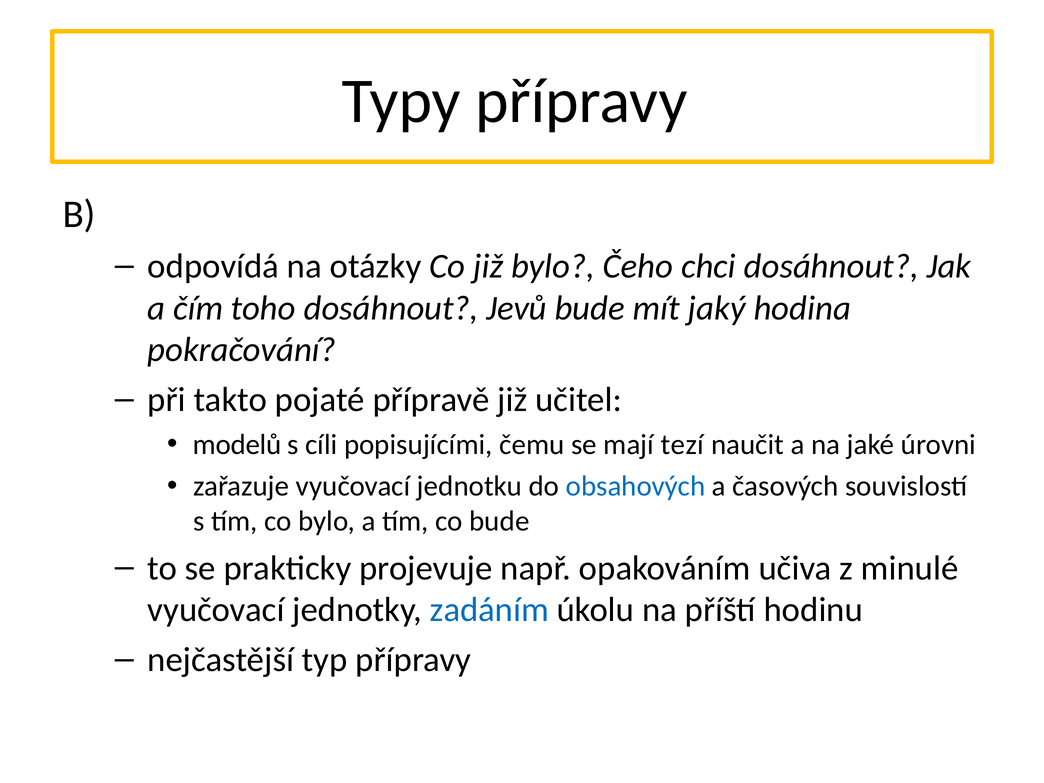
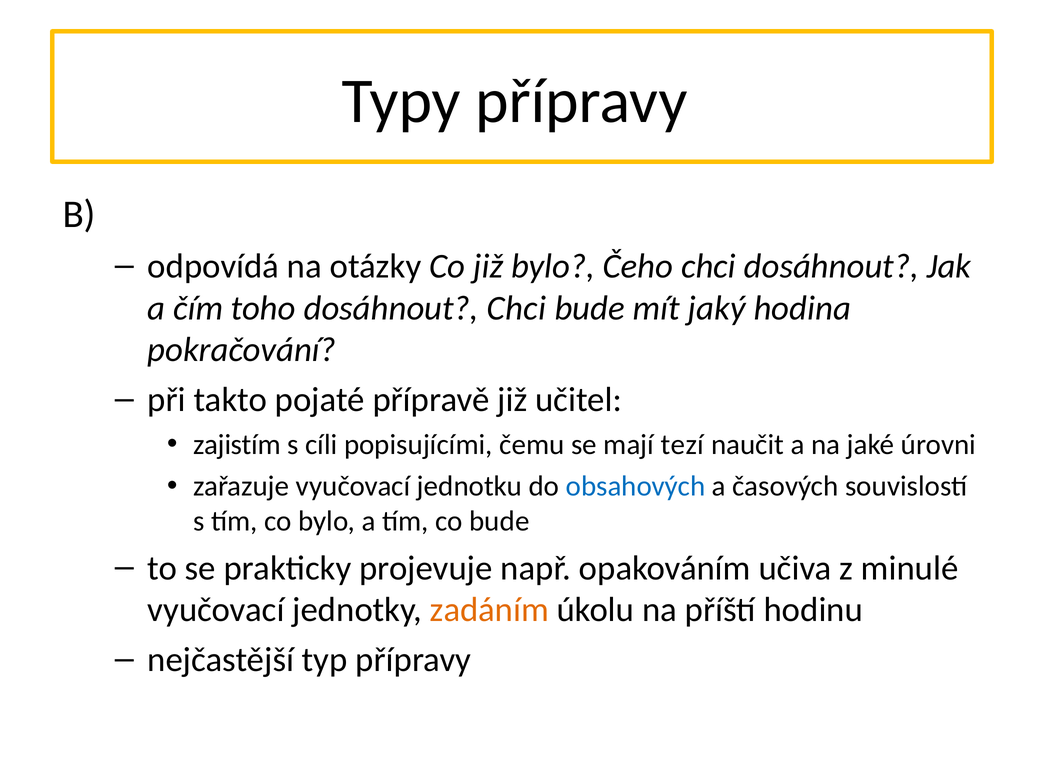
dosáhnout Jevů: Jevů -> Chci
modelů: modelů -> zajistím
zadáním colour: blue -> orange
